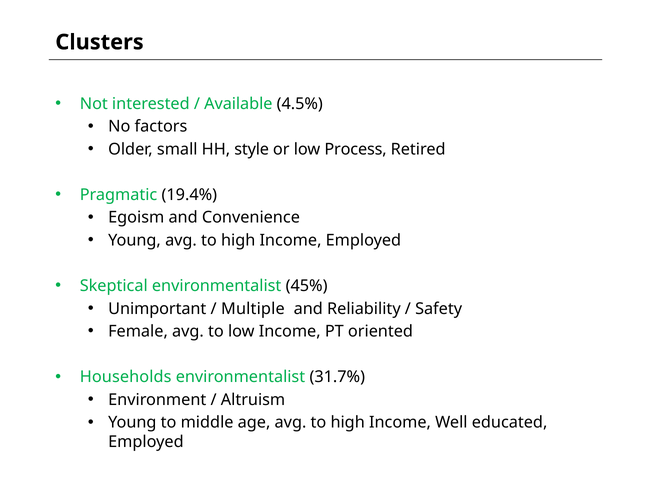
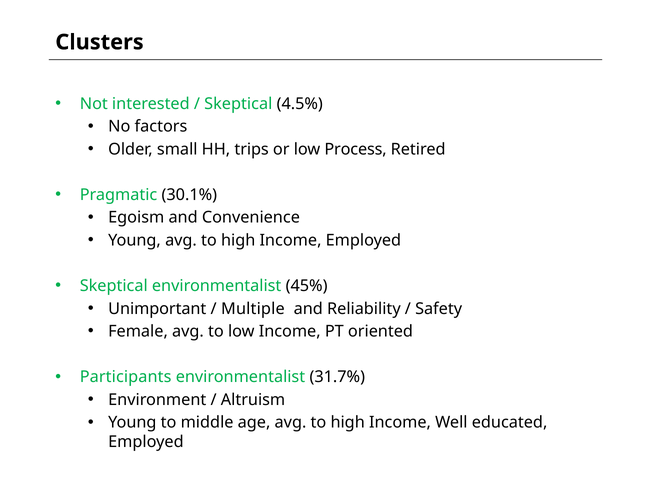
Available at (238, 104): Available -> Skeptical
style: style -> trips
19.4%: 19.4% -> 30.1%
Households: Households -> Participants
